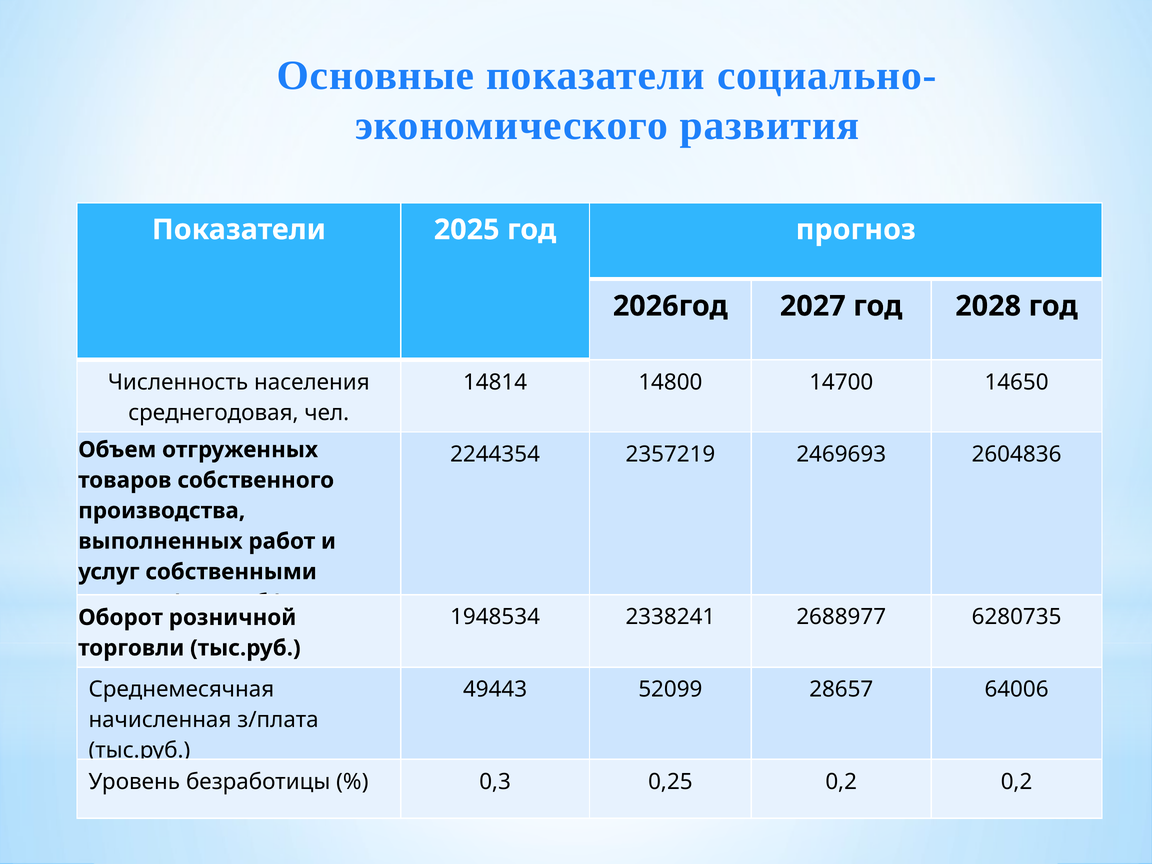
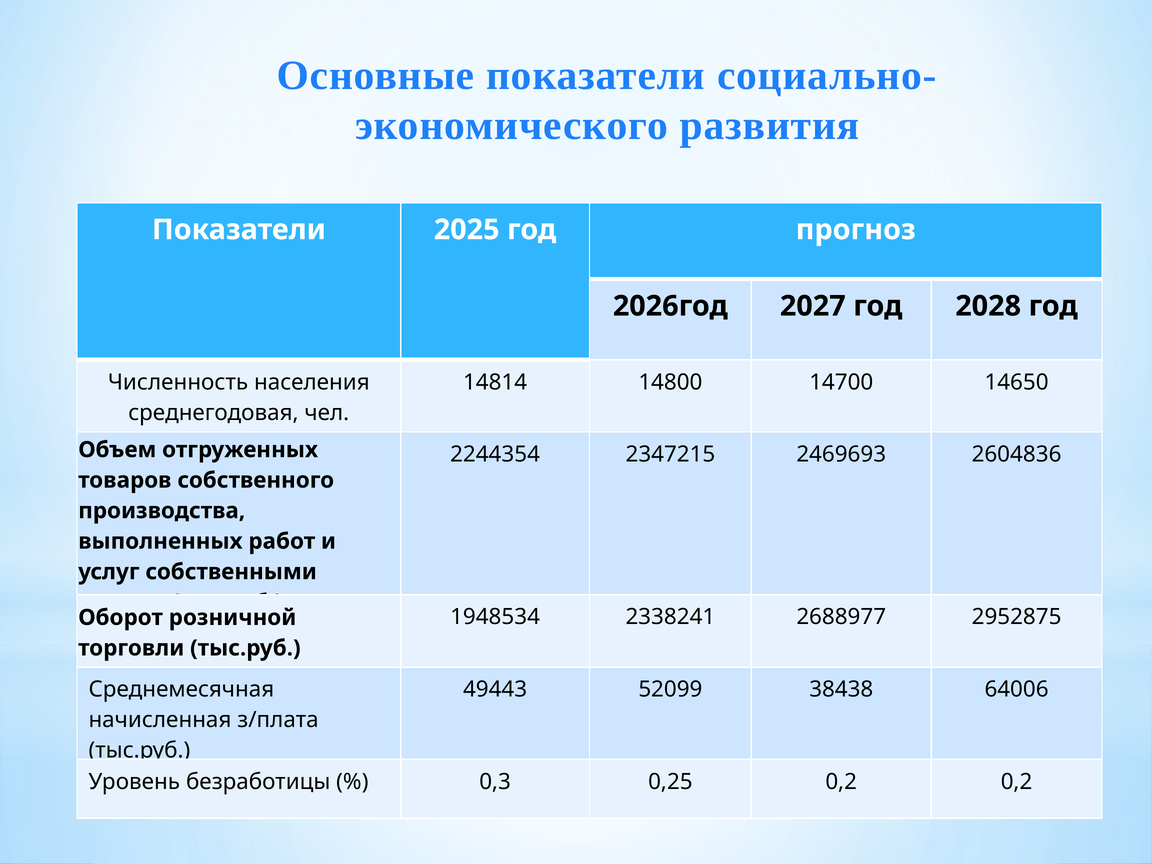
2357219: 2357219 -> 2347215
6280735: 6280735 -> 2952875
28657: 28657 -> 38438
